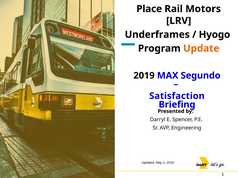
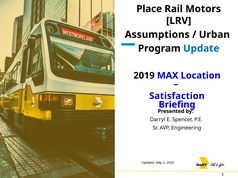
Underframes: Underframes -> Assumptions
Hyogo: Hyogo -> Urban
Update colour: orange -> blue
Segundo: Segundo -> Location
